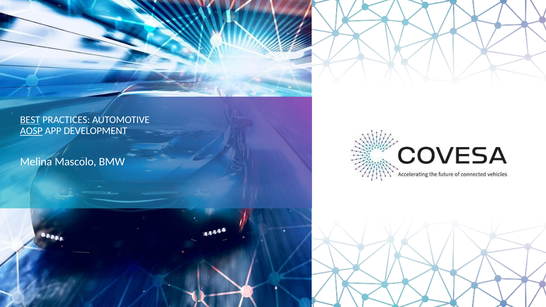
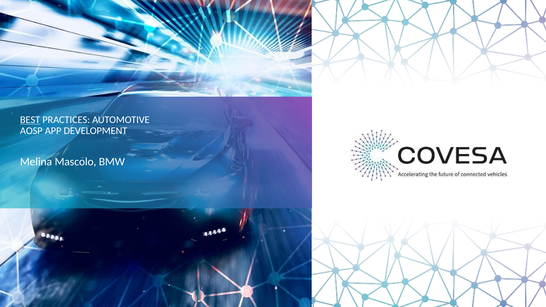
AOSP underline: present -> none
